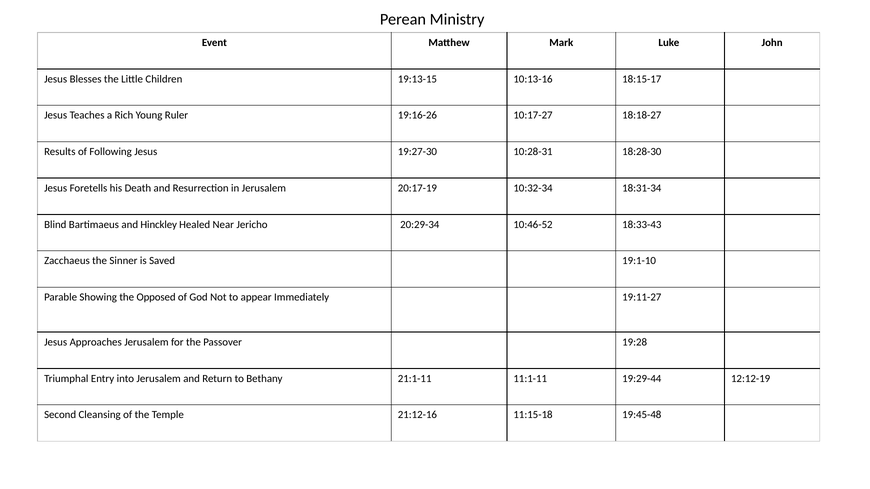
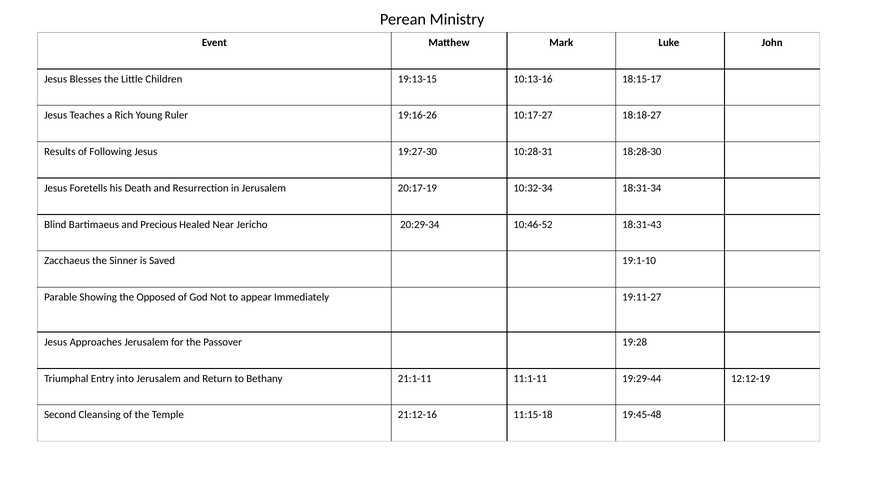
Hinckley: Hinckley -> Precious
18:33-43: 18:33-43 -> 18:31-43
